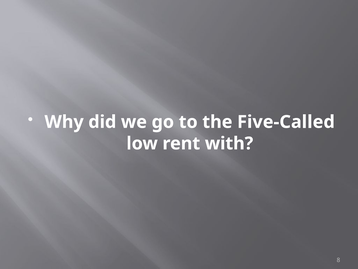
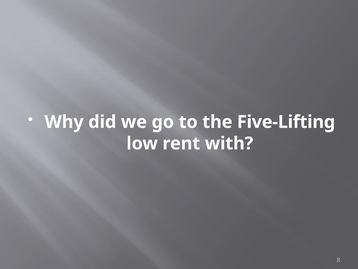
Five-Called: Five-Called -> Five-Lifting
